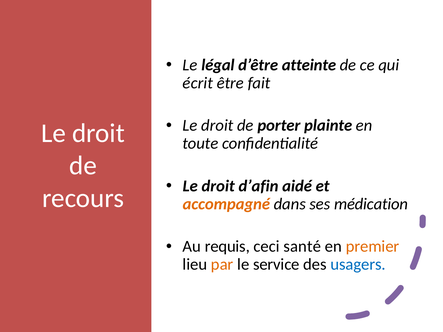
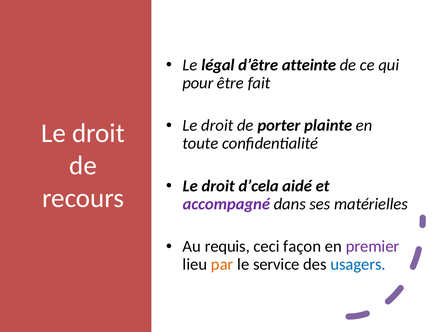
écrit: écrit -> pour
d’afin: d’afin -> d’cela
accompagné colour: orange -> purple
médication: médication -> matérielles
santé: santé -> façon
premier colour: orange -> purple
